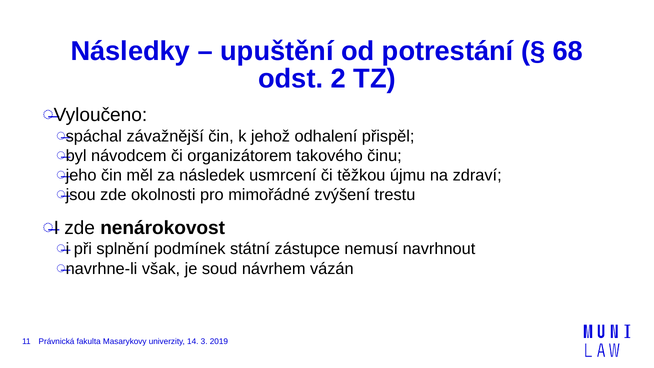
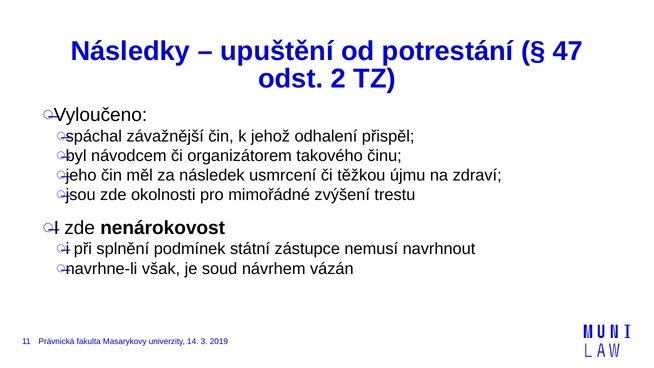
68: 68 -> 47
